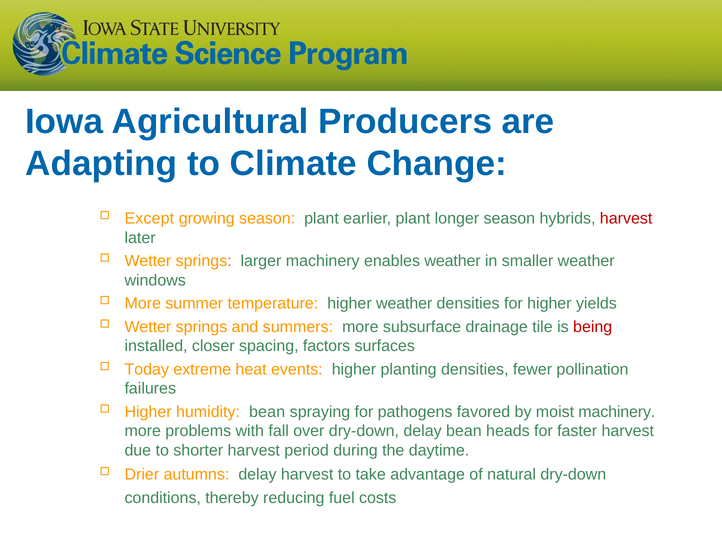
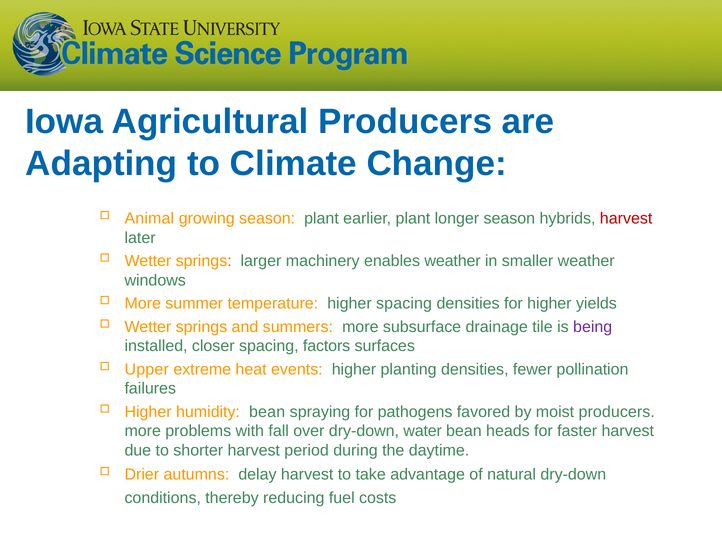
Except: Except -> Animal
higher weather: weather -> spacing
being colour: red -> purple
Today: Today -> Upper
moist machinery: machinery -> producers
dry-down delay: delay -> water
